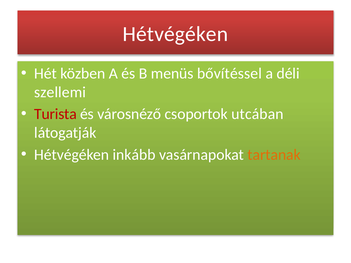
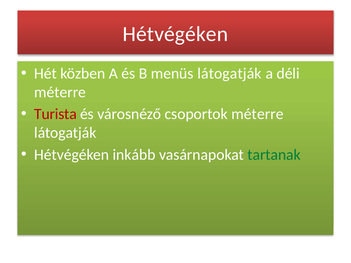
menüs bővítéssel: bővítéssel -> látogatják
szellemi at (60, 92): szellemi -> méterre
csoportok utcában: utcában -> méterre
tartanak colour: orange -> green
